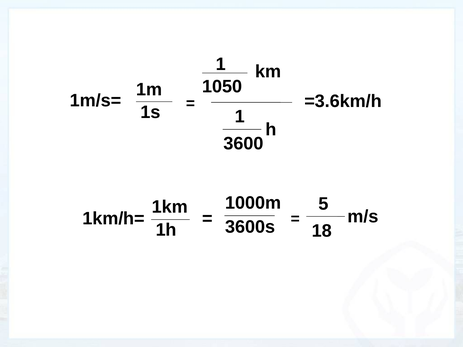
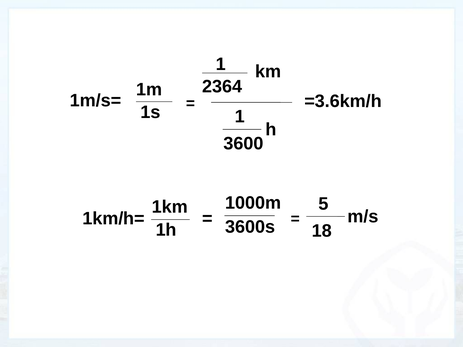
1050: 1050 -> 2364
